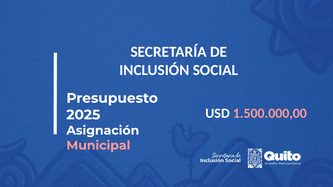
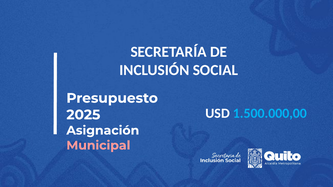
1.500.000,00 colour: pink -> light blue
